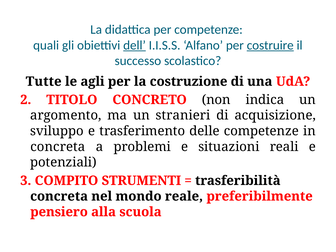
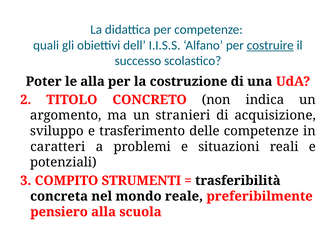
dell underline: present -> none
Tutte: Tutte -> Poter
le agli: agli -> alla
concreta at (58, 147): concreta -> caratteri
